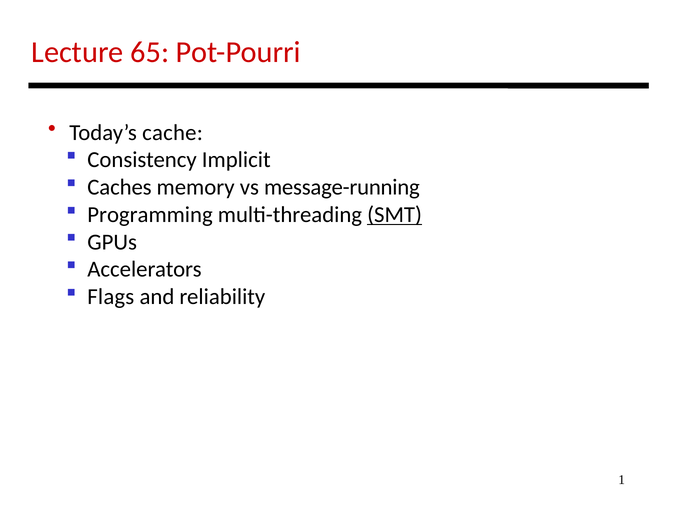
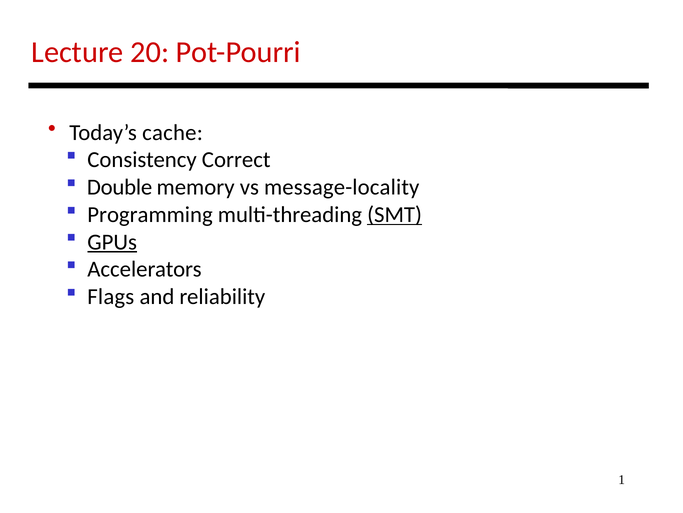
65: 65 -> 20
Implicit: Implicit -> Correct
Caches: Caches -> Double
message-running: message-running -> message-locality
GPUs underline: none -> present
